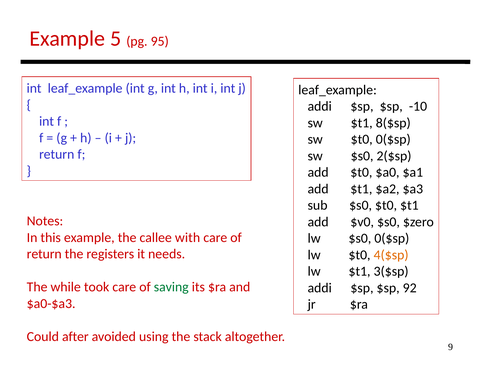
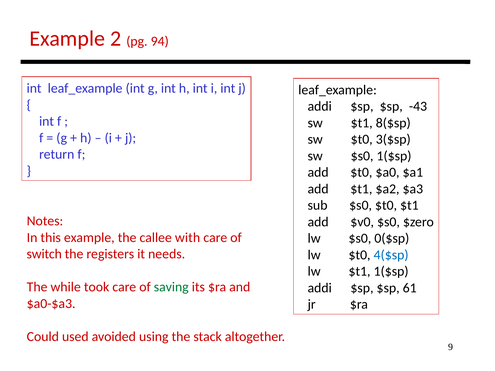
5: 5 -> 2
95: 95 -> 94
-10: -10 -> -43
$t0 0($sp: 0($sp -> 3($sp
$s0 2($sp: 2($sp -> 1($sp
return at (44, 254): return -> switch
4($sp colour: orange -> blue
$t1 3($sp: 3($sp -> 1($sp
92: 92 -> 61
after: after -> used
